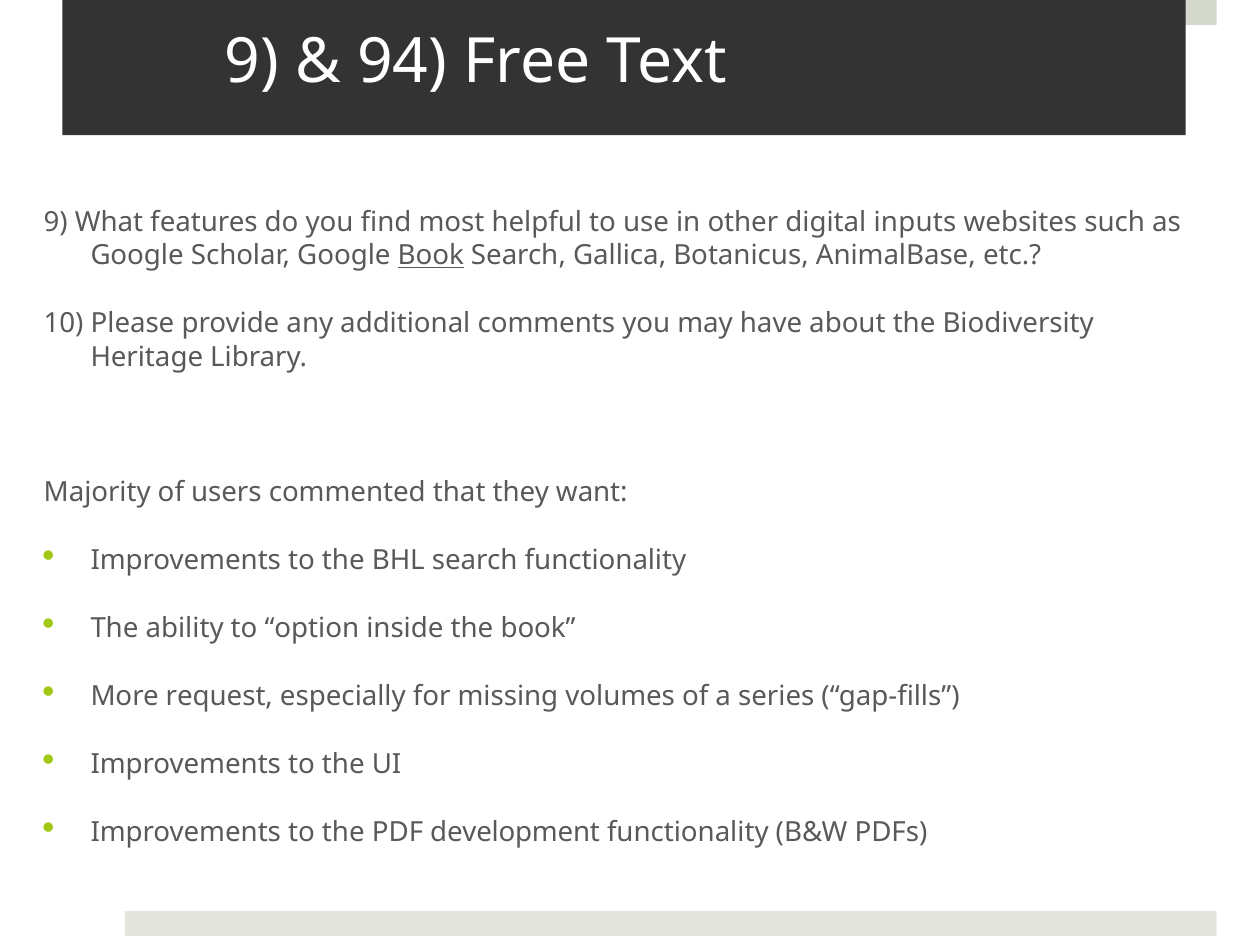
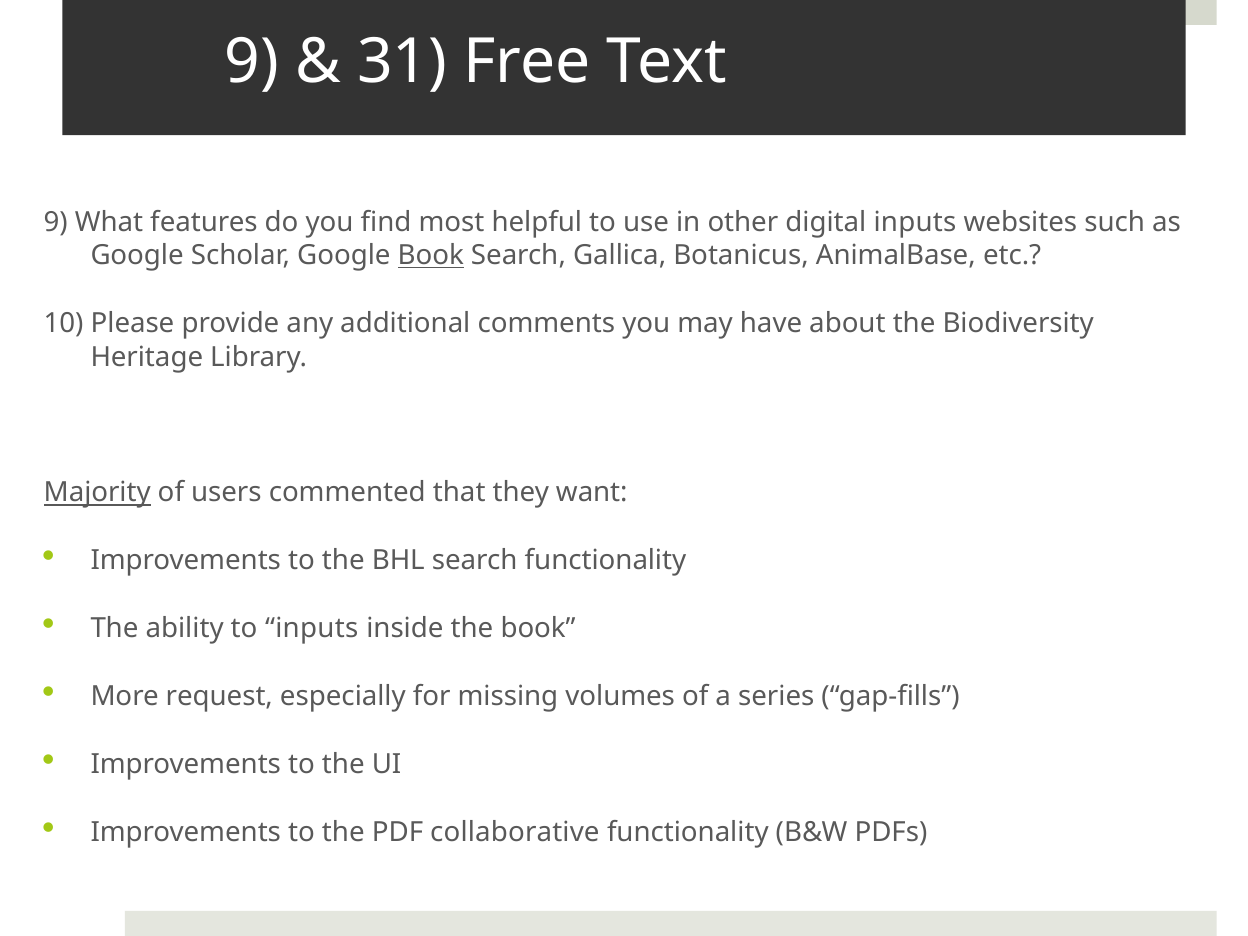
94: 94 -> 31
Majority underline: none -> present
to option: option -> inputs
development: development -> collaborative
